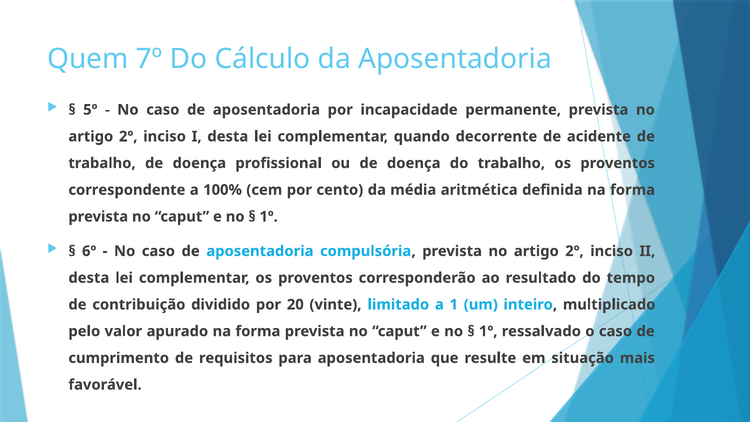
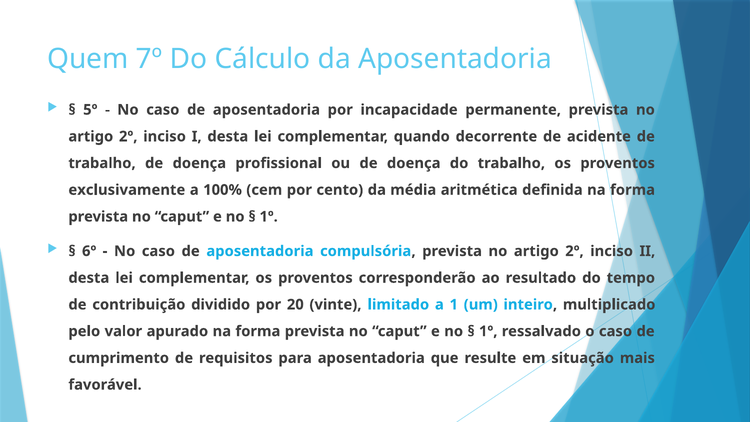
correspondente: correspondente -> exclusivamente
